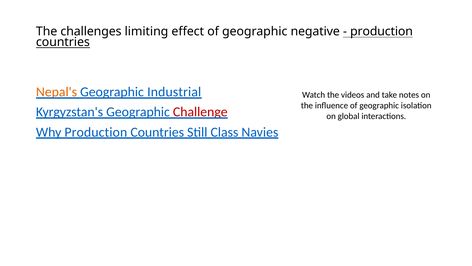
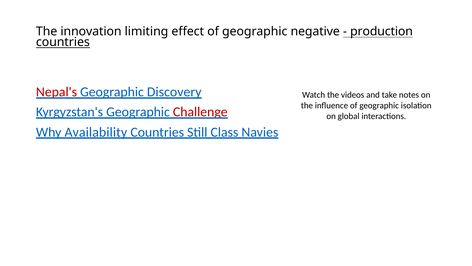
challenges: challenges -> innovation
Nepal's colour: orange -> red
Industrial: Industrial -> Discovery
Why Production: Production -> Availability
